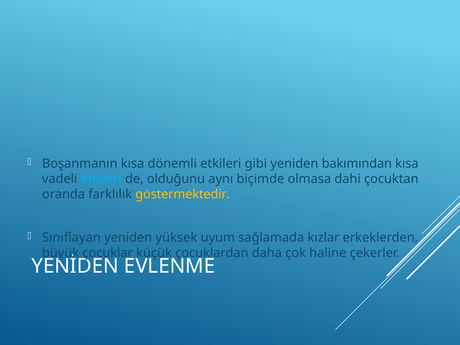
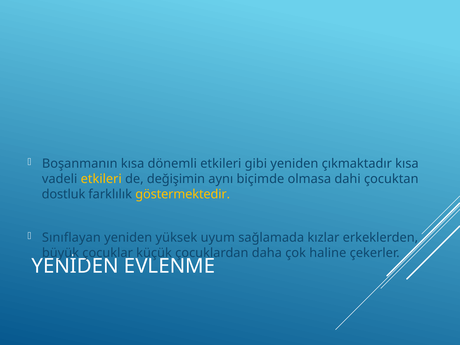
bakımından: bakımından -> çıkmaktadır
etkileri at (101, 179) colour: light blue -> yellow
olduğunu: olduğunu -> değişimin
oranda: oranda -> dostluk
